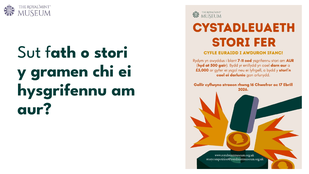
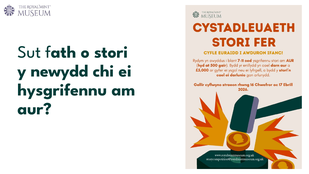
gramen: gramen -> newydd
